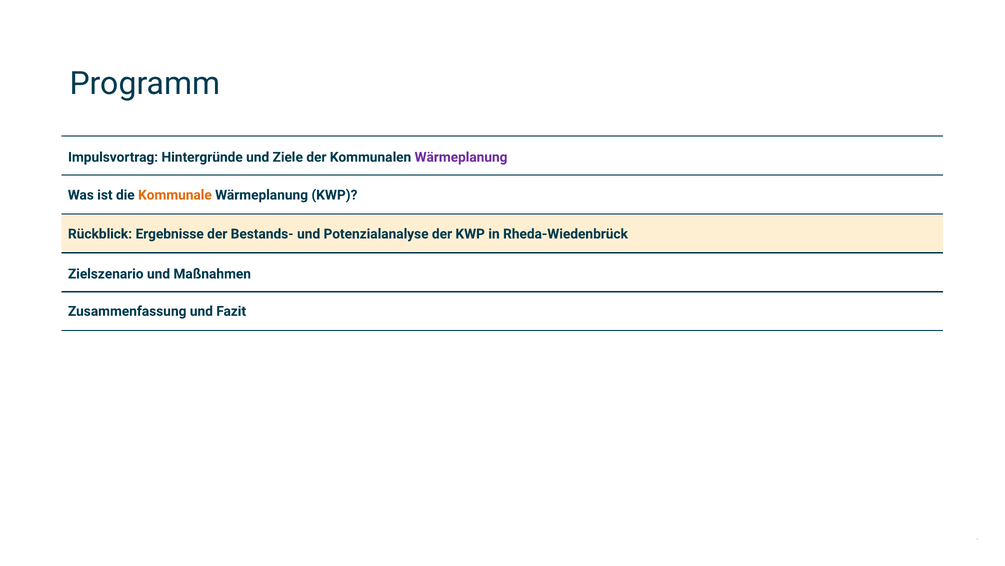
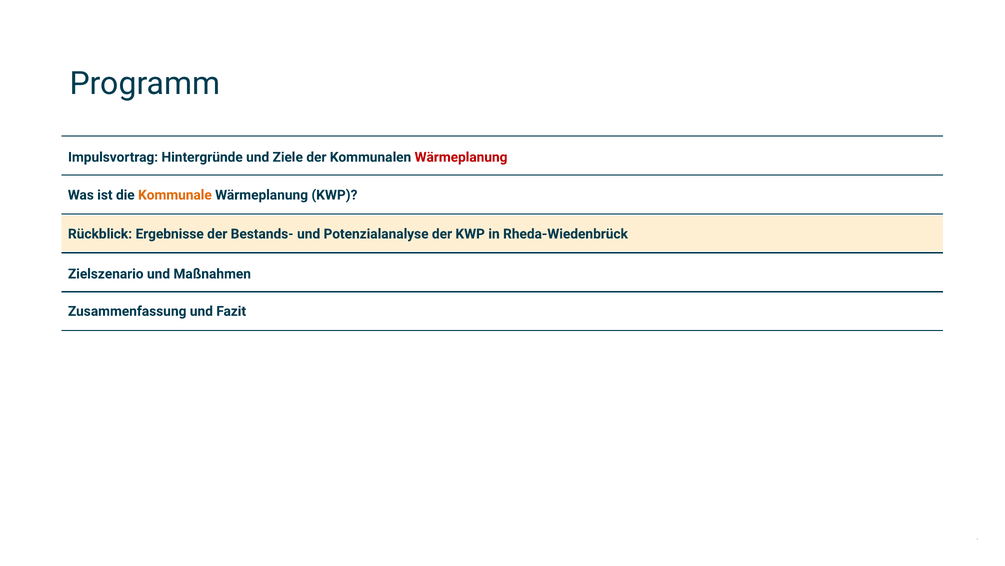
Wärmeplanung at (461, 157) colour: purple -> red
